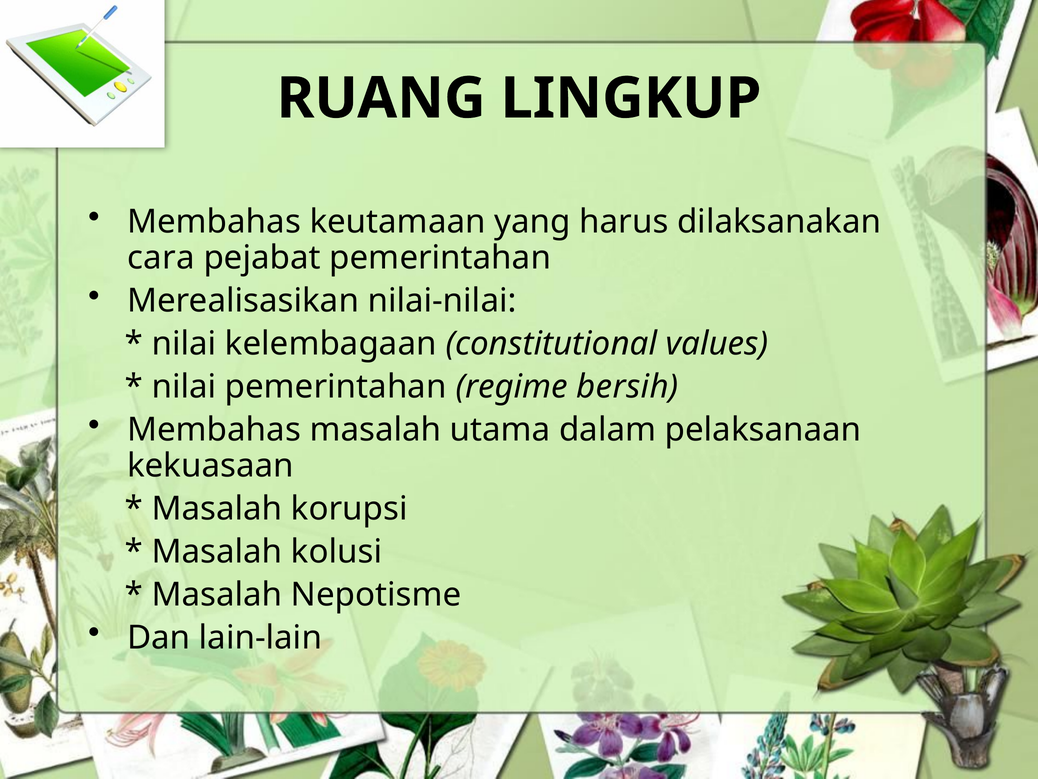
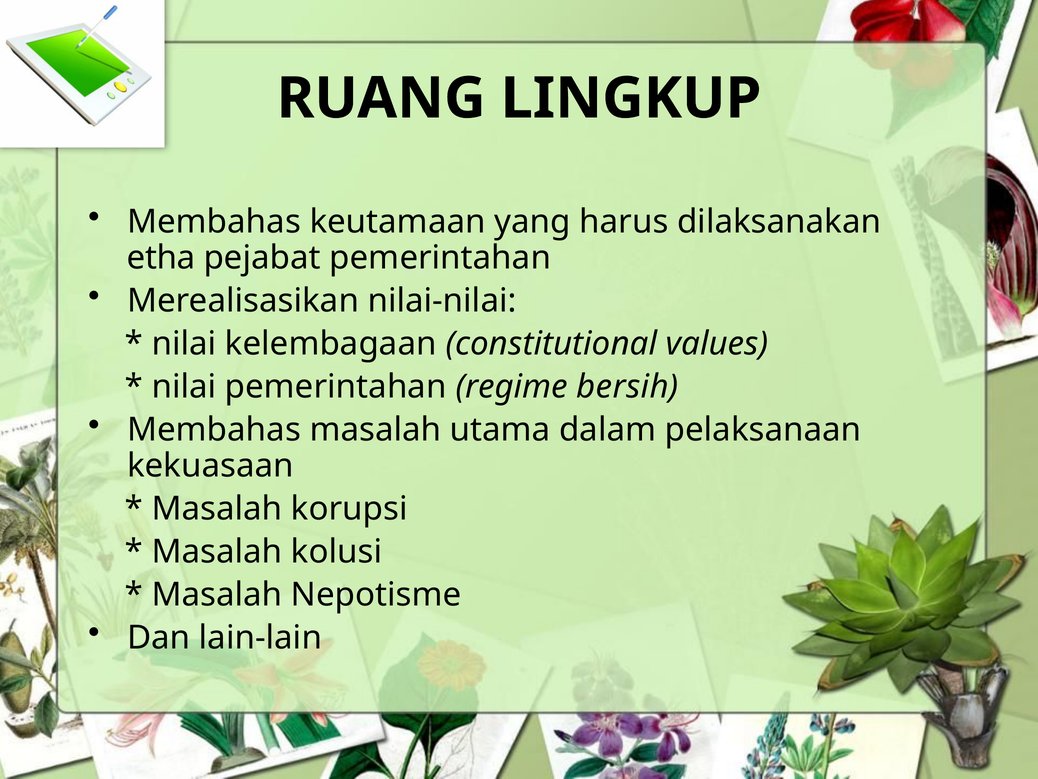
cara: cara -> etha
